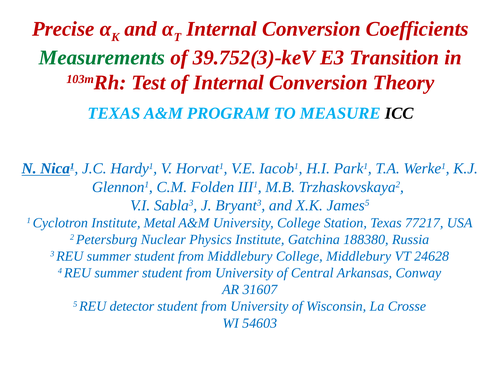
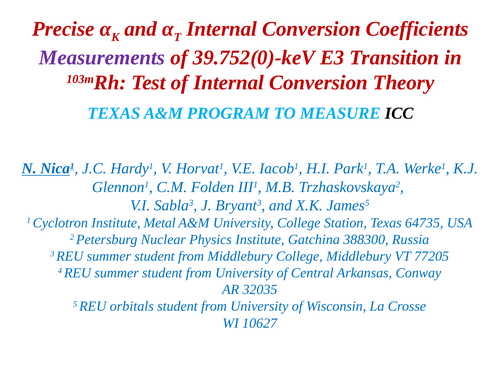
Measurements colour: green -> purple
39.752(3)-keV: 39.752(3)-keV -> 39.752(0)-keV
77217: 77217 -> 64735
188380: 188380 -> 388300
24628: 24628 -> 77205
31607: 31607 -> 32035
detector: detector -> orbitals
54603: 54603 -> 10627
